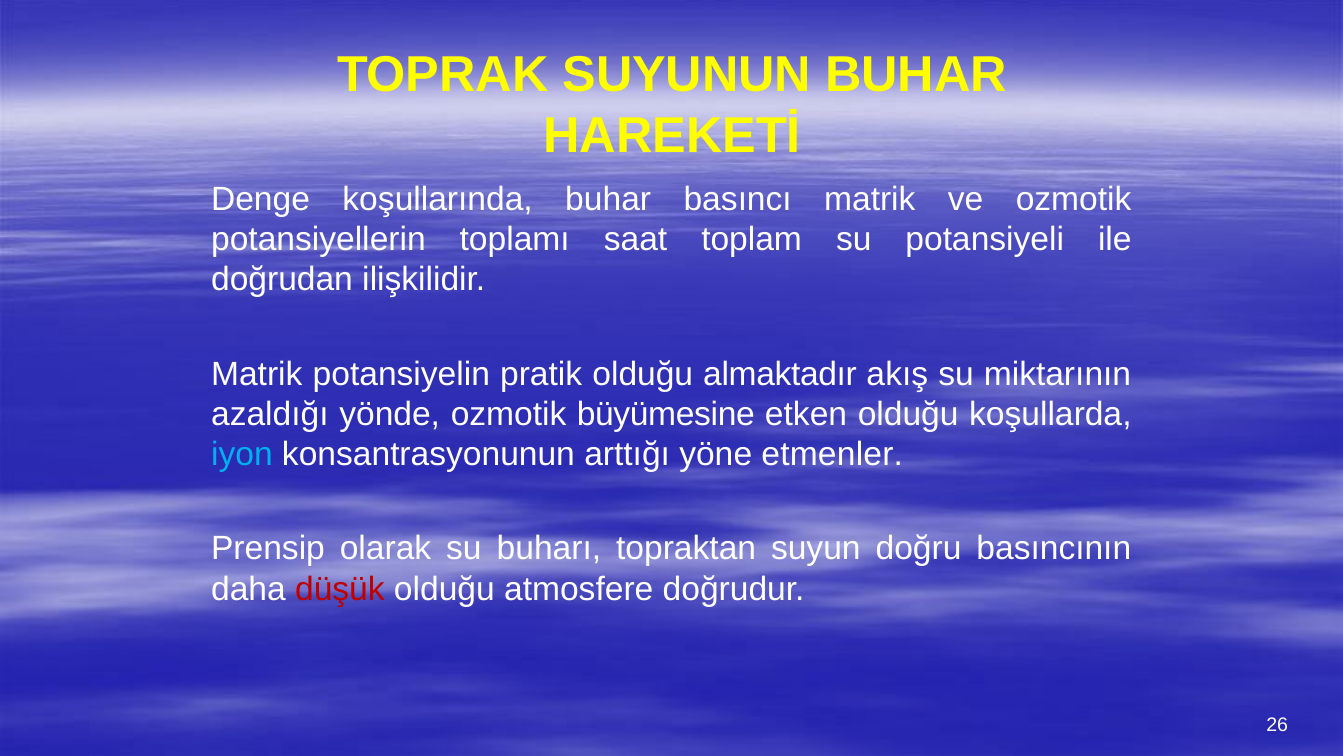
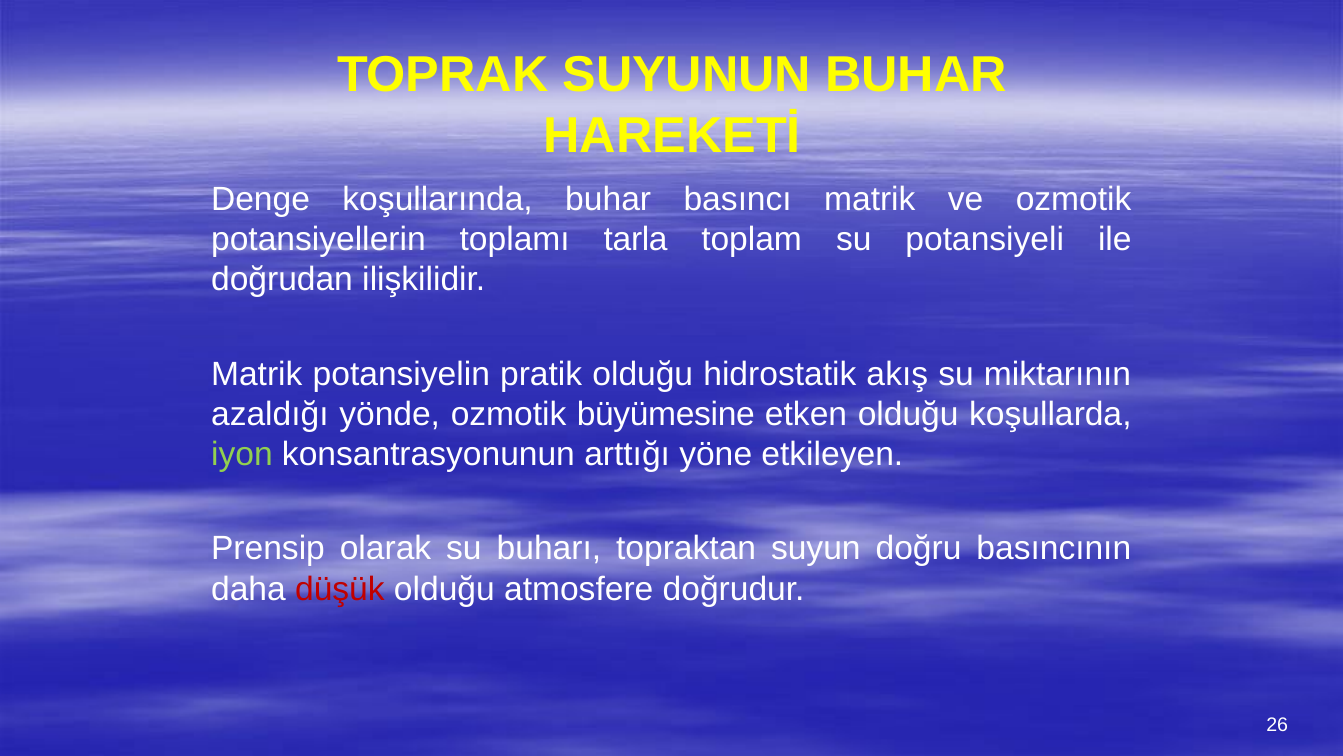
saat: saat -> tarla
almaktadır: almaktadır -> hidrostatik
iyon colour: light blue -> light green
etmenler: etmenler -> etkileyen
